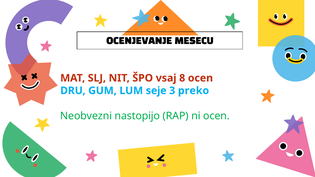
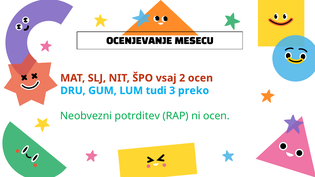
8: 8 -> 2
seje: seje -> tudi
nastopijo: nastopijo -> potrditev
